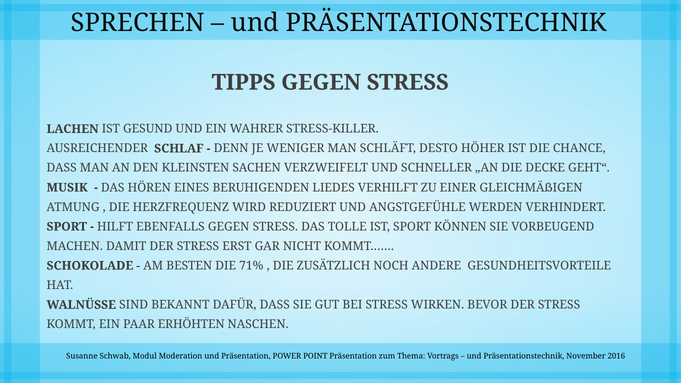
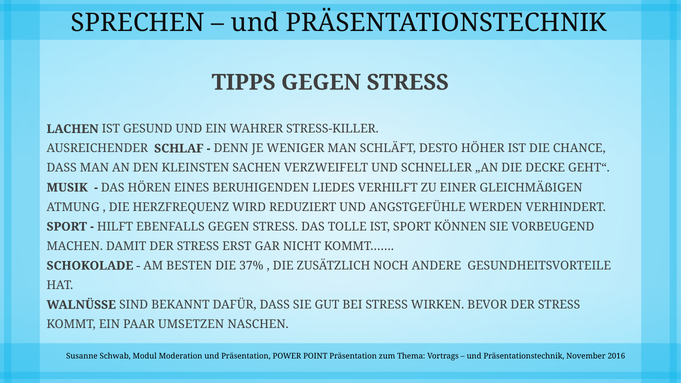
71%: 71% -> 37%
ERHÖHTEN: ERHÖHTEN -> UMSETZEN
